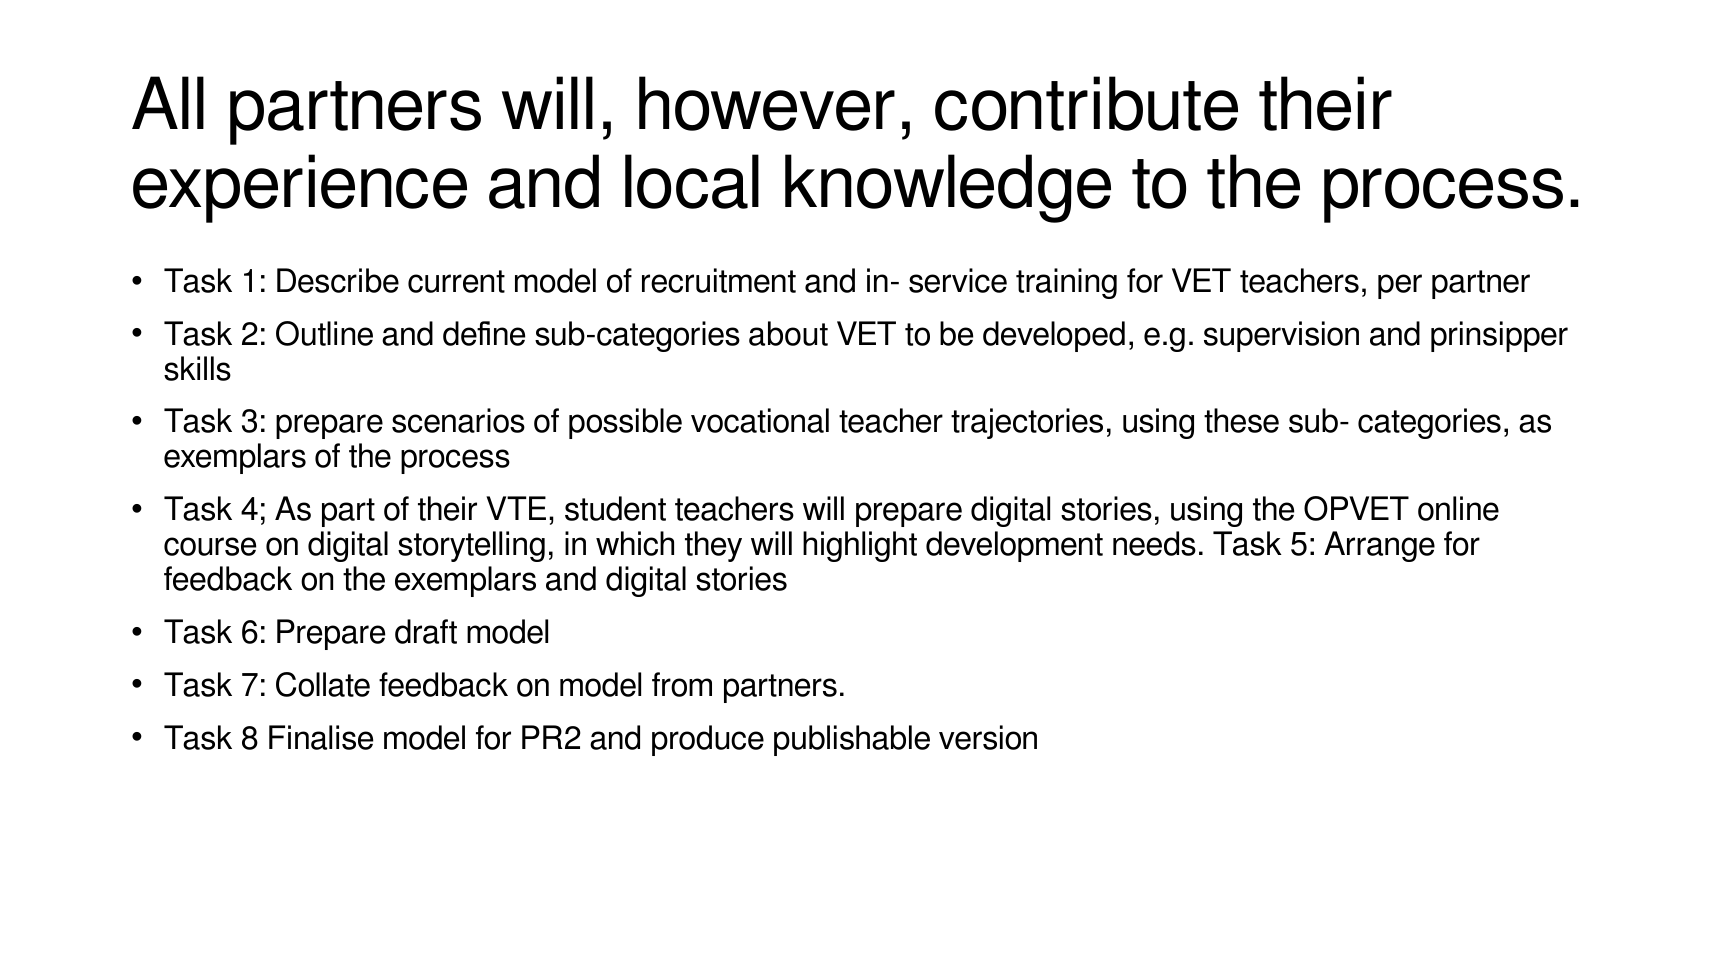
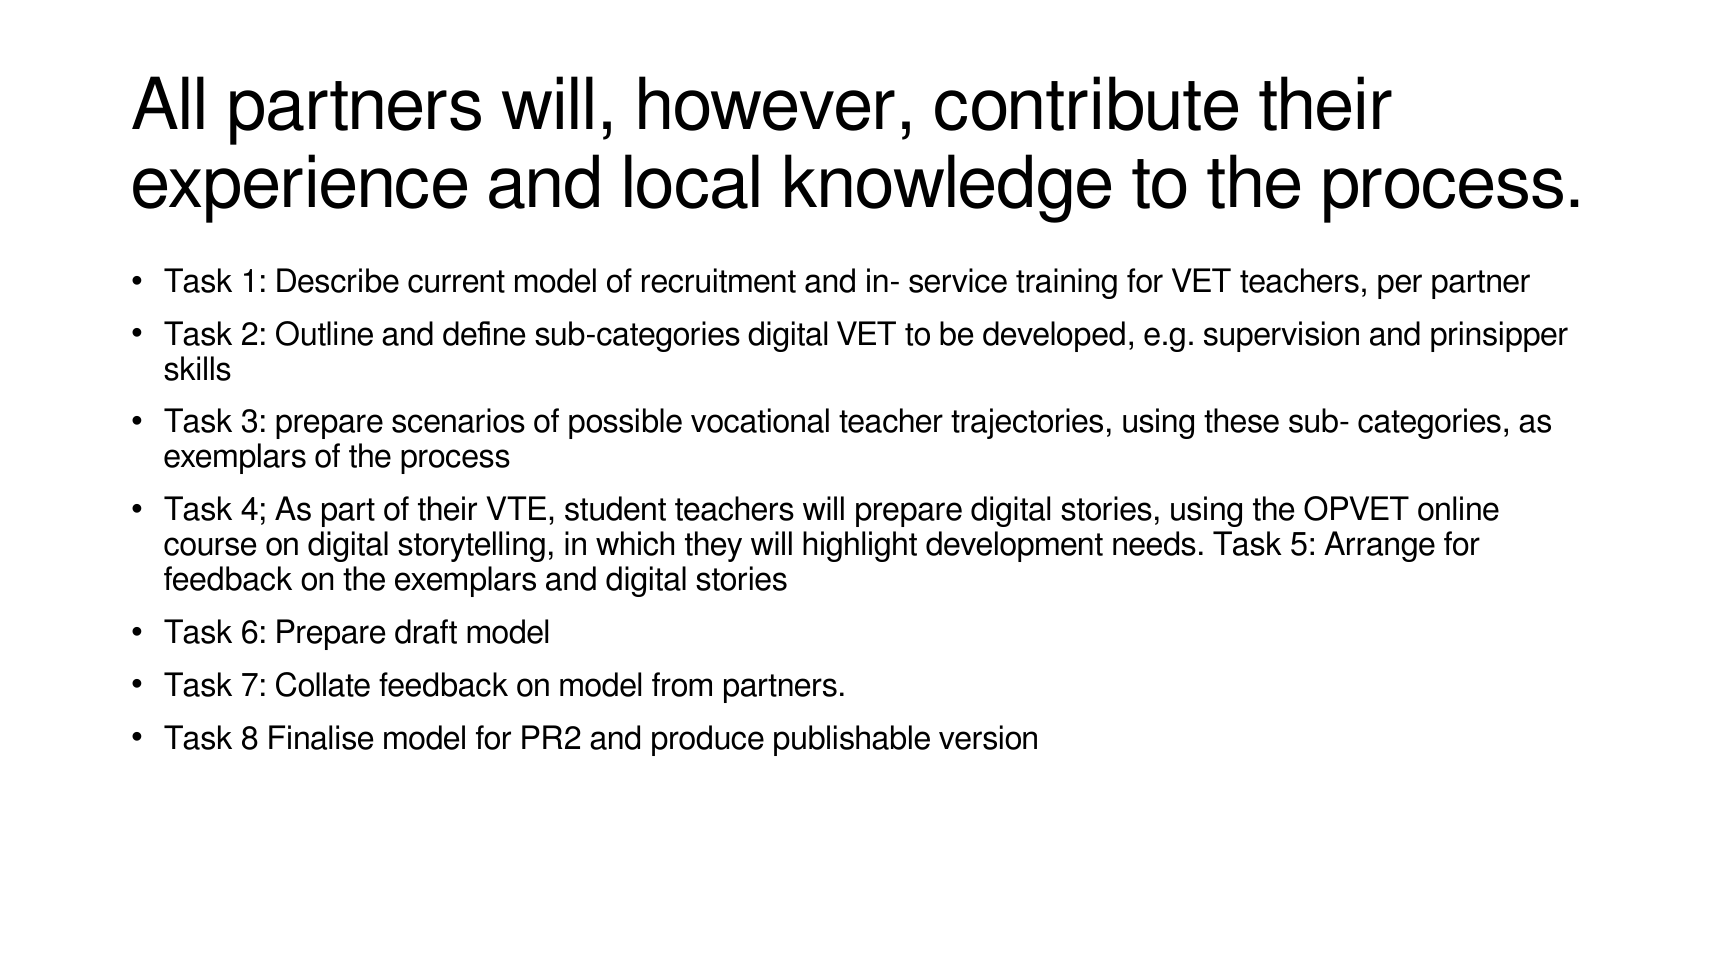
sub-categories about: about -> digital
